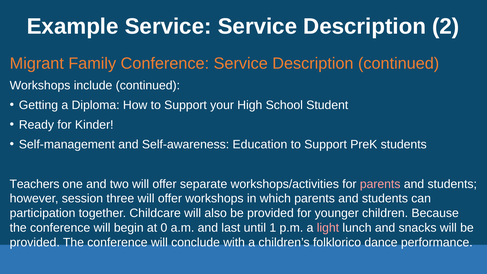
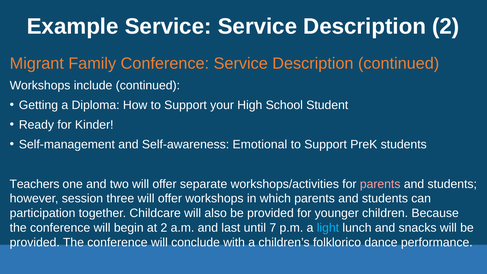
Education: Education -> Emotional
at 0: 0 -> 2
1: 1 -> 7
light colour: pink -> light blue
